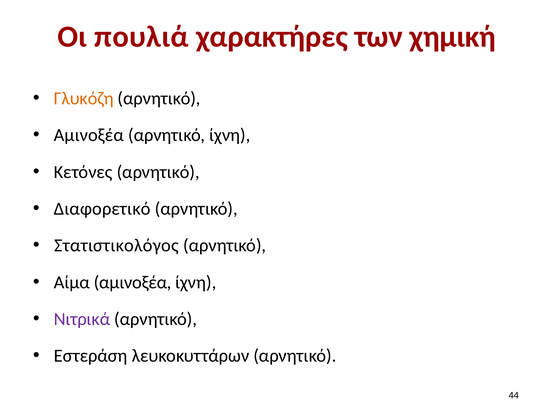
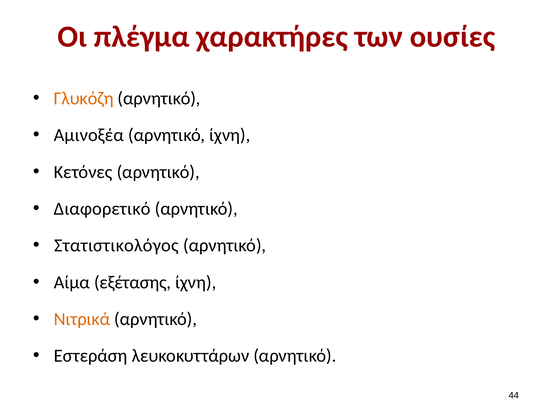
πουλιά: πουλιά -> πλέγμα
χημική: χημική -> ουσίες
Αίμα αμινοξέα: αμινοξέα -> εξέτασης
Νιτρικά colour: purple -> orange
